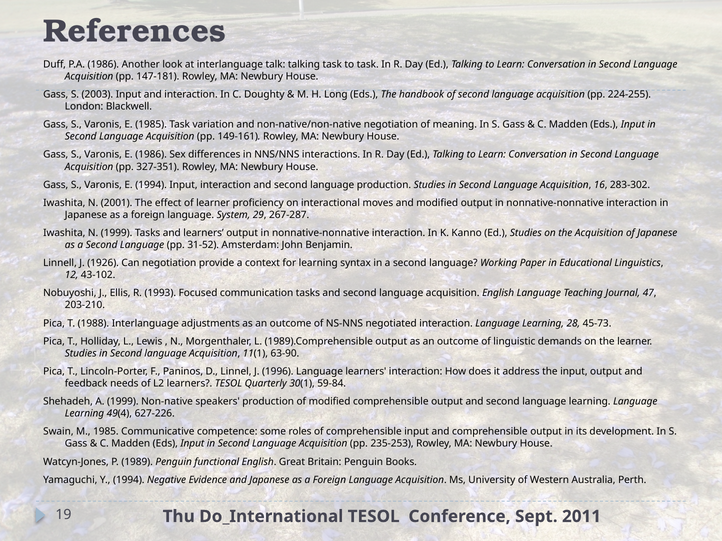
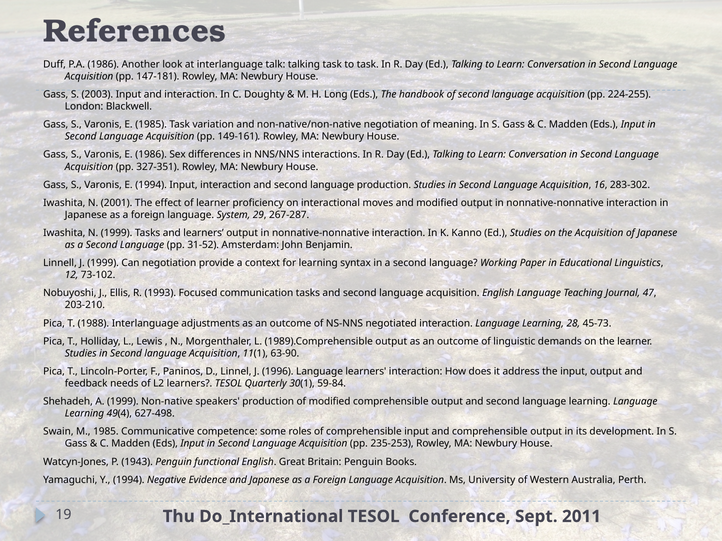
J 1926: 1926 -> 1999
43-102: 43-102 -> 73-102
627-226: 627-226 -> 627-498
1989: 1989 -> 1943
